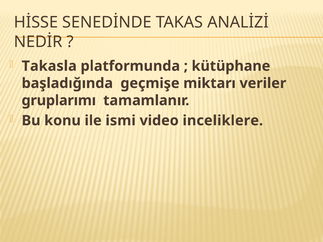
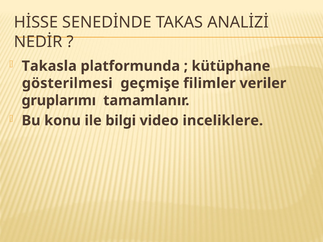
başladığında: başladığında -> gösterilmesi
miktarı: miktarı -> filimler
ismi: ismi -> bilgi
